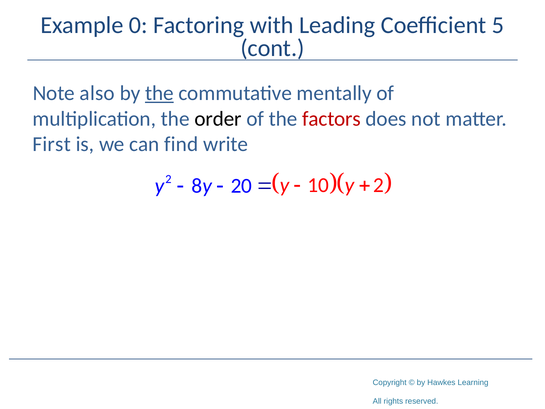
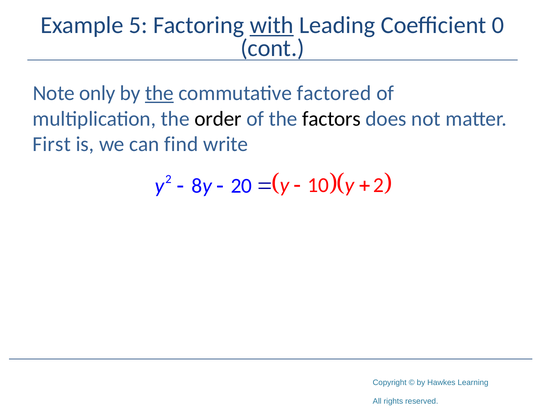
0: 0 -> 5
with underline: none -> present
5: 5 -> 0
also: also -> only
mentally: mentally -> factored
factors colour: red -> black
